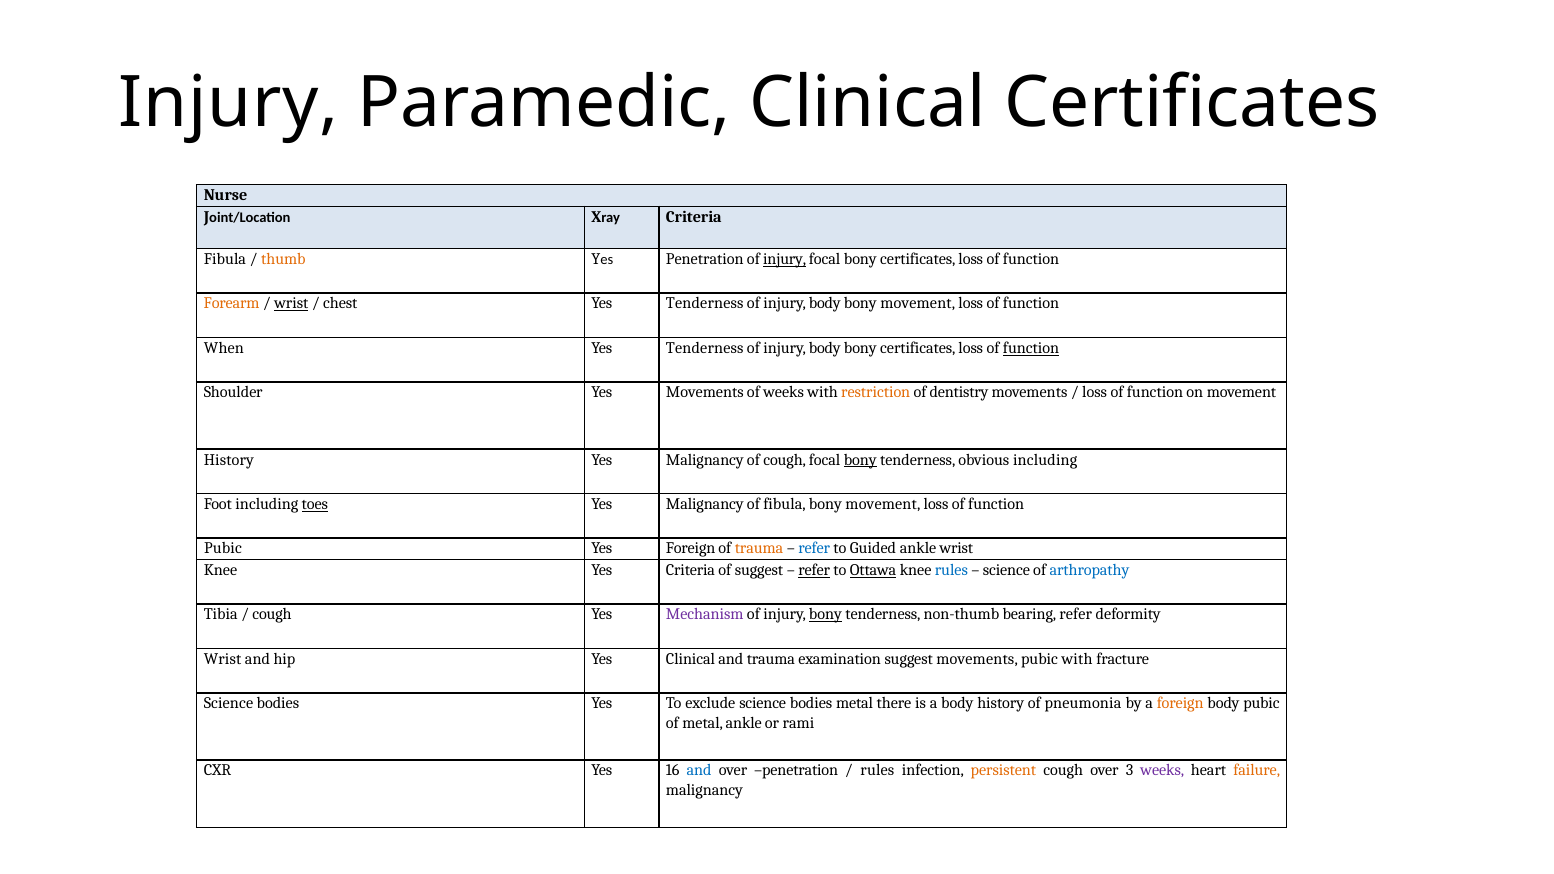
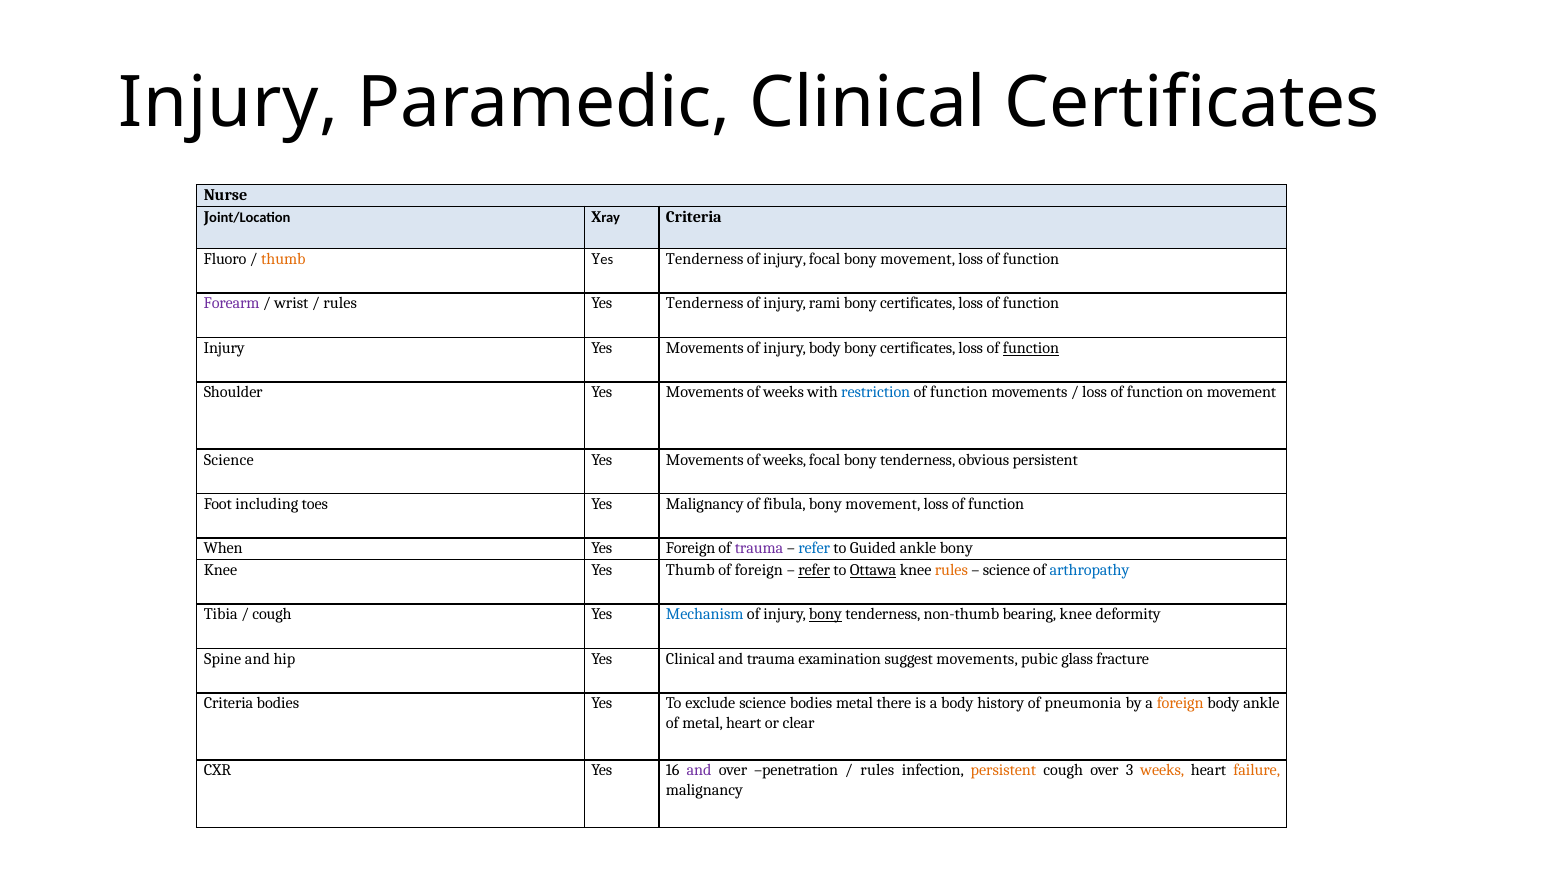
Fibula at (225, 259): Fibula -> Fluoro
Penetration at (705, 259): Penetration -> Tenderness
injury at (785, 259) underline: present -> none
focal bony certificates: certificates -> movement
Forearm colour: orange -> purple
wrist at (291, 304) underline: present -> none
chest at (340, 304): chest -> rules
body at (825, 304): body -> rami
movement at (918, 304): movement -> certificates
When at (224, 348): When -> Injury
Tenderness at (705, 348): Tenderness -> Movements
restriction colour: orange -> blue
dentistry at (959, 393): dentistry -> function
History at (229, 460): History -> Science
Malignancy at (705, 460): Malignancy -> Movements
cough at (785, 460): cough -> weeks
bony at (860, 460) underline: present -> none
obvious including: including -> persistent
toes underline: present -> none
Pubic at (223, 549): Pubic -> When
trauma at (759, 549) colour: orange -> purple
ankle wrist: wrist -> bony
Yes Criteria: Criteria -> Thumb
of suggest: suggest -> foreign
rules at (951, 570) colour: blue -> orange
Mechanism colour: purple -> blue
bearing refer: refer -> knee
Wrist at (223, 659): Wrist -> Spine
pubic with: with -> glass
Science at (228, 703): Science -> Criteria
body pubic: pubic -> ankle
metal ankle: ankle -> heart
rami: rami -> clear
and at (699, 771) colour: blue -> purple
weeks at (1162, 771) colour: purple -> orange
